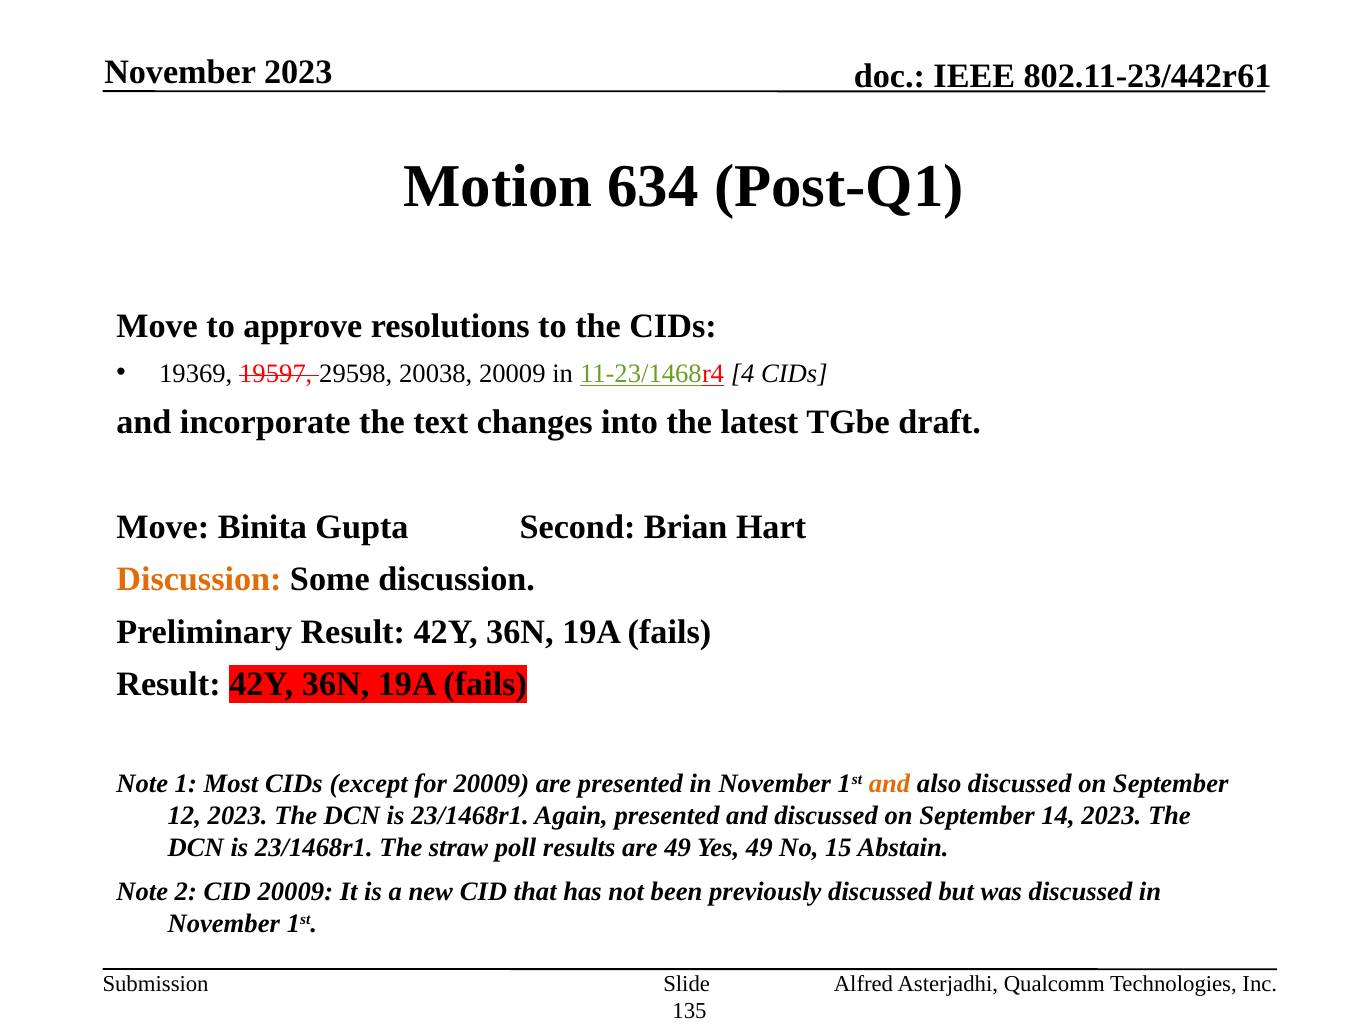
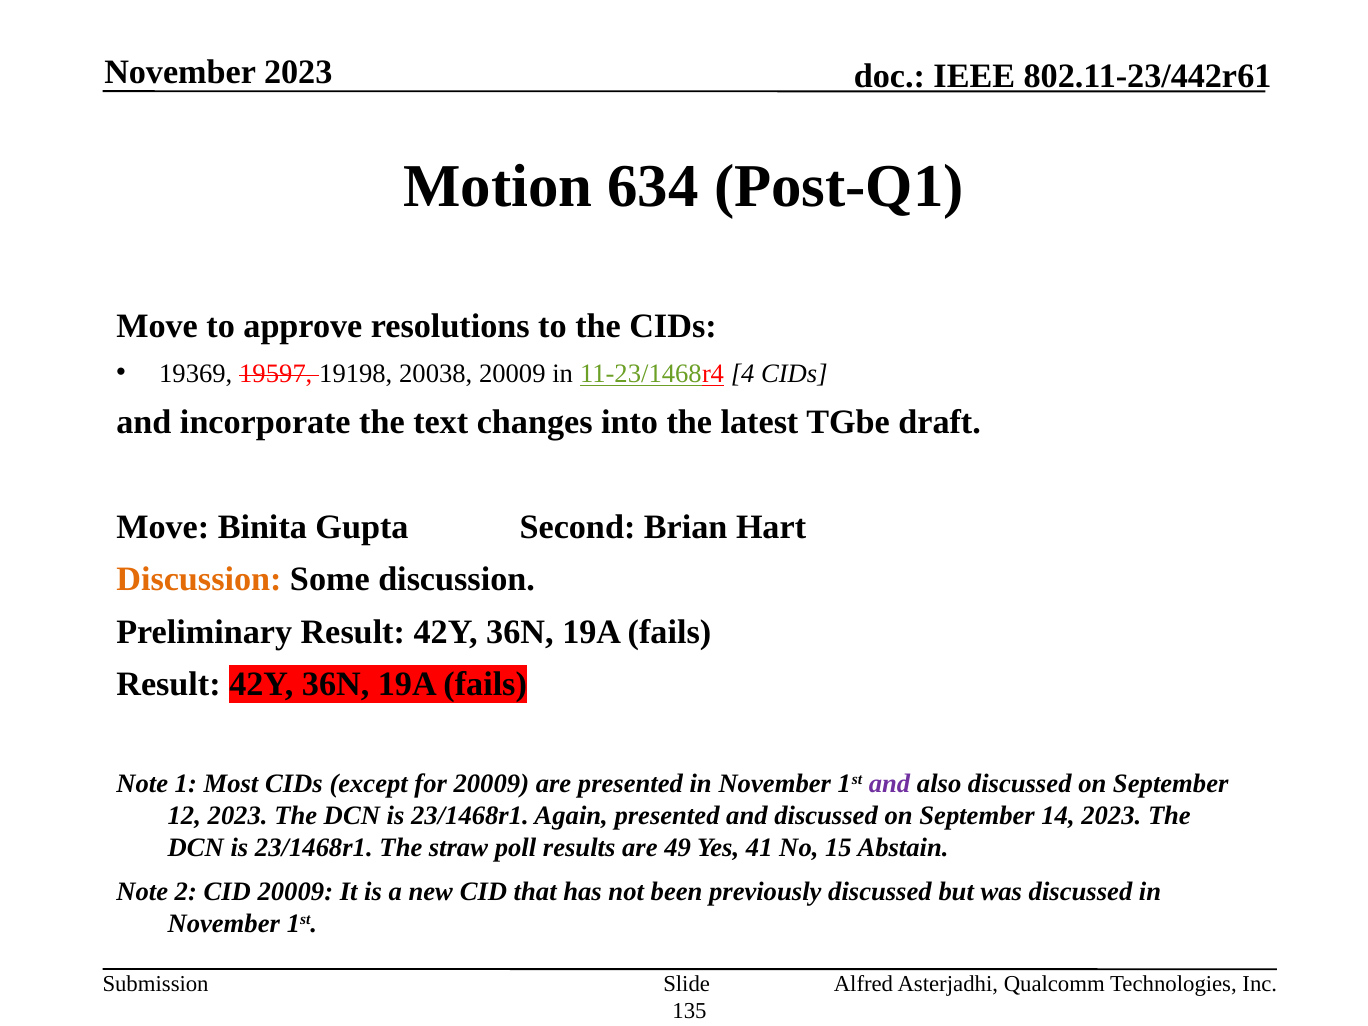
29598: 29598 -> 19198
and at (890, 784) colour: orange -> purple
Yes 49: 49 -> 41
